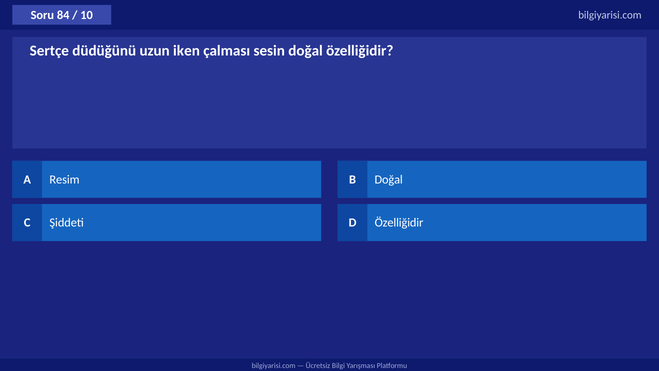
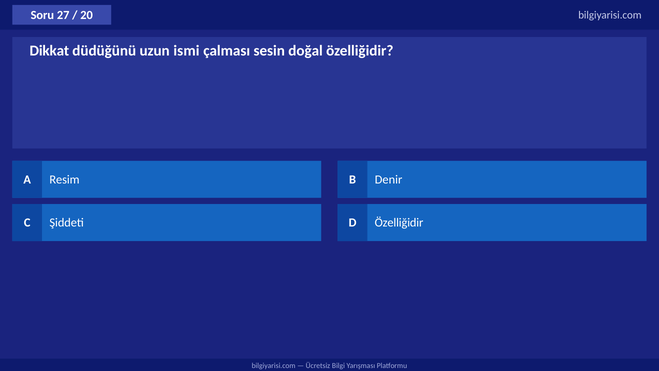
84: 84 -> 27
10: 10 -> 20
Sertçe: Sertçe -> Dikkat
iken: iken -> ismi
B Doğal: Doğal -> Denir
